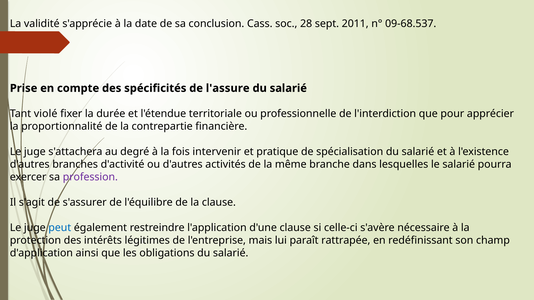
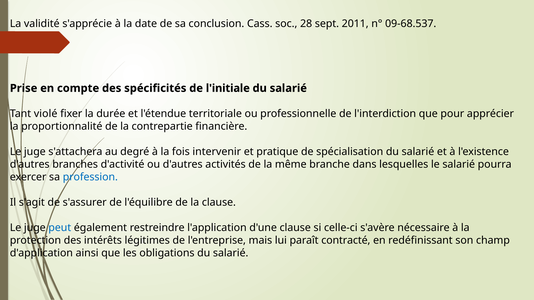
l'assure: l'assure -> l'initiale
profession colour: purple -> blue
rattrapée: rattrapée -> contracté
